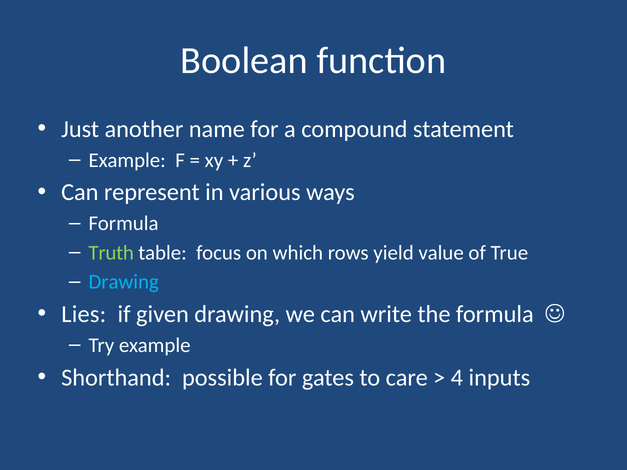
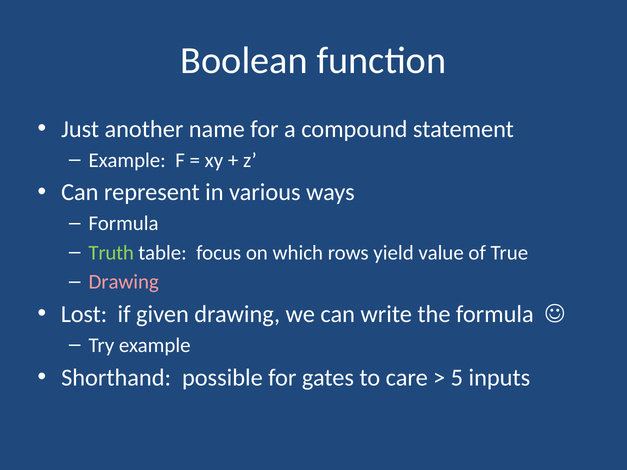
Drawing at (124, 282) colour: light blue -> pink
Lies: Lies -> Lost
4: 4 -> 5
